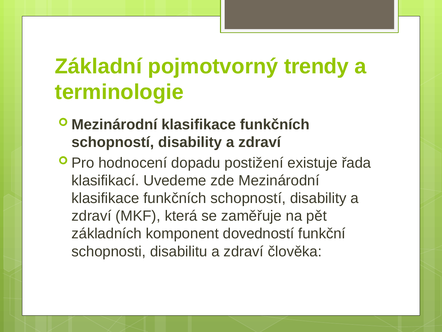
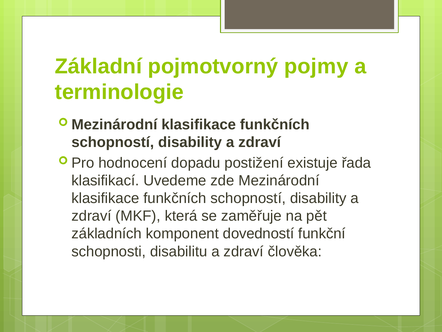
trendy: trendy -> pojmy
